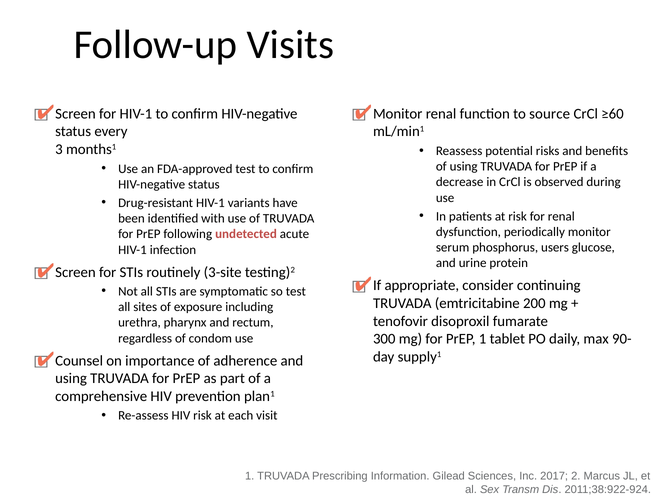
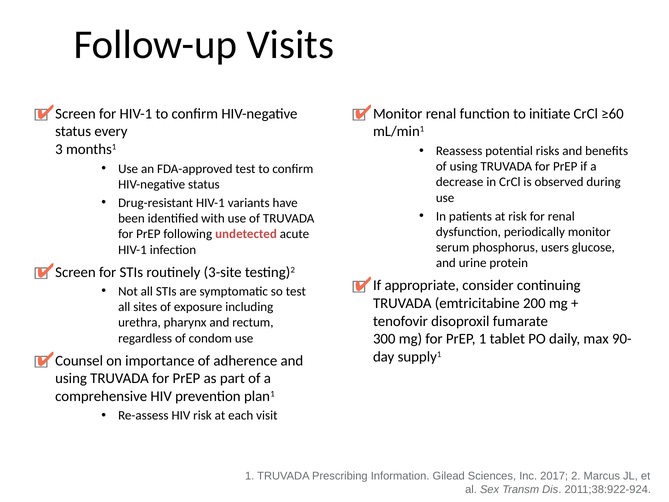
source: source -> initiate
